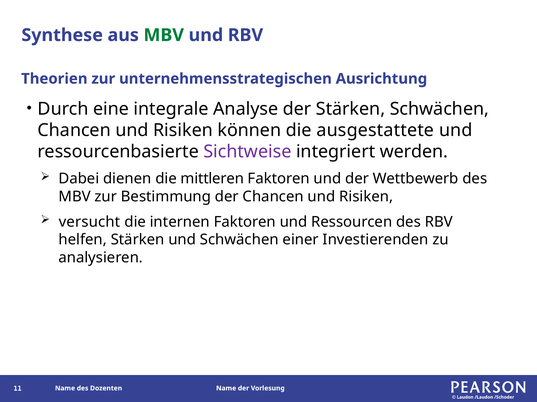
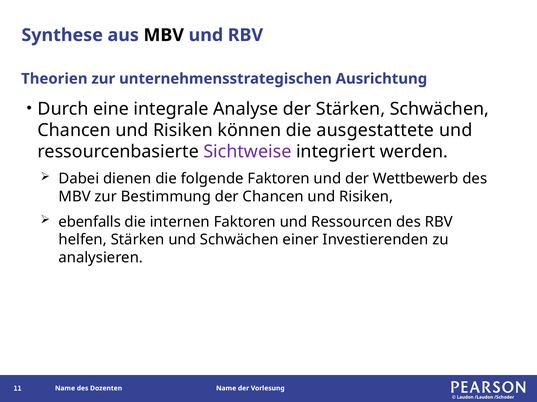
MBV at (164, 35) colour: green -> black
mittleren: mittleren -> folgende
versucht: versucht -> ebenfalls
